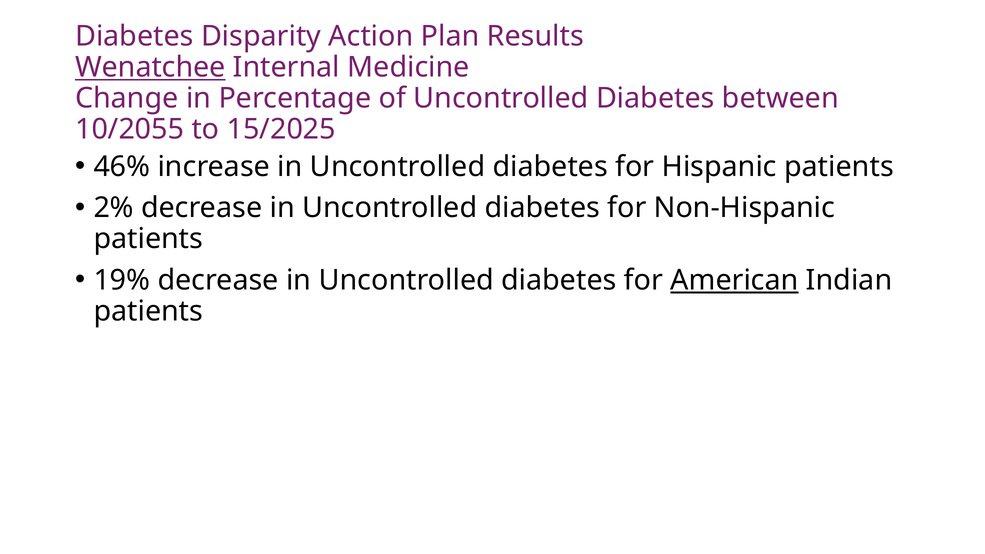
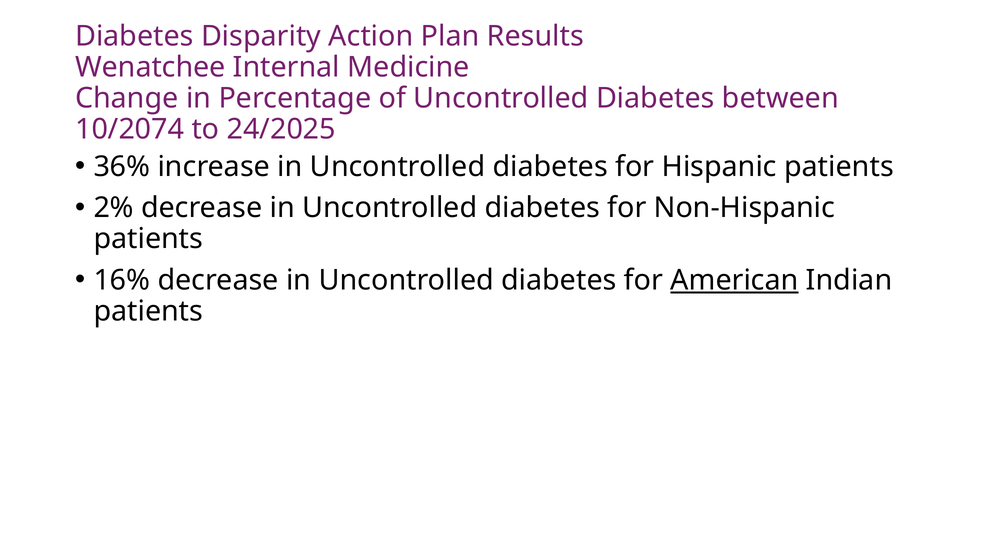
Wenatchee underline: present -> none
10/2055: 10/2055 -> 10/2074
15/2025: 15/2025 -> 24/2025
46%: 46% -> 36%
19%: 19% -> 16%
